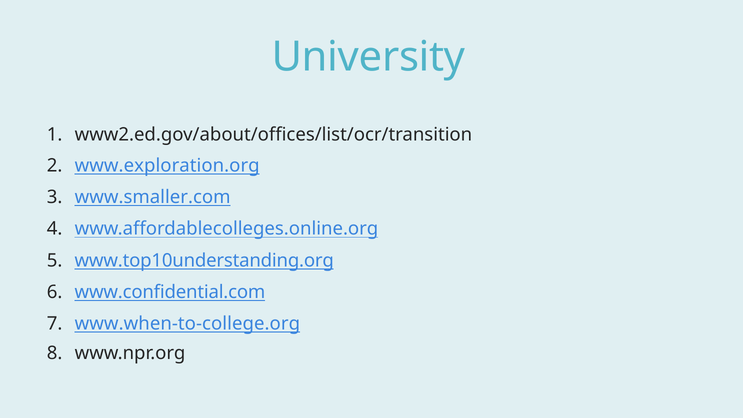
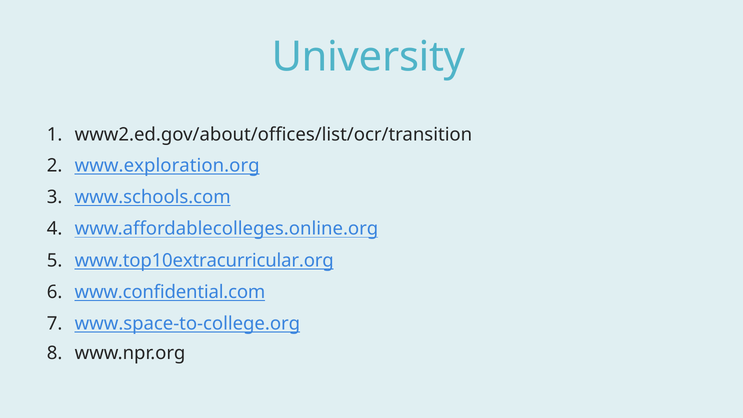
www.smaller.com: www.smaller.com -> www.schools.com
www.top10understanding.org: www.top10understanding.org -> www.top10extracurricular.org
www.when-to-college.org: www.when-to-college.org -> www.space-to-college.org
